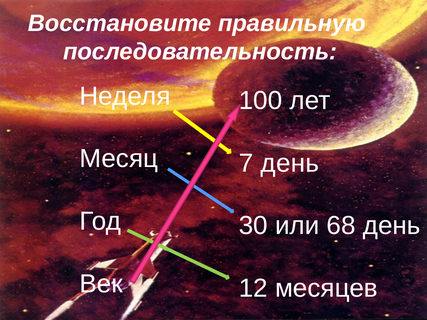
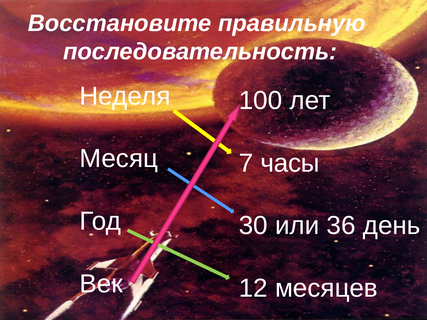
7 день: день -> часы
68: 68 -> 36
